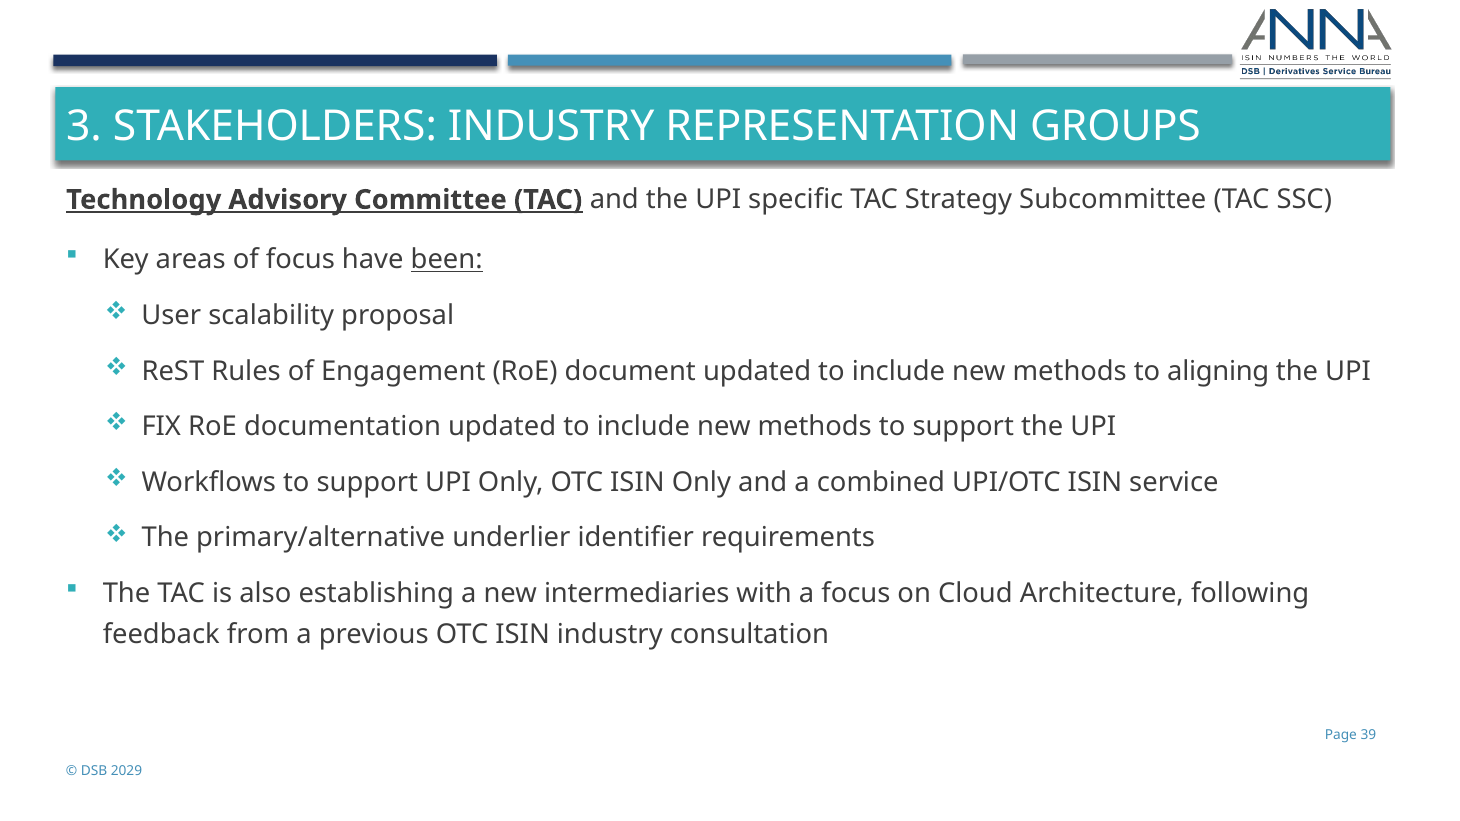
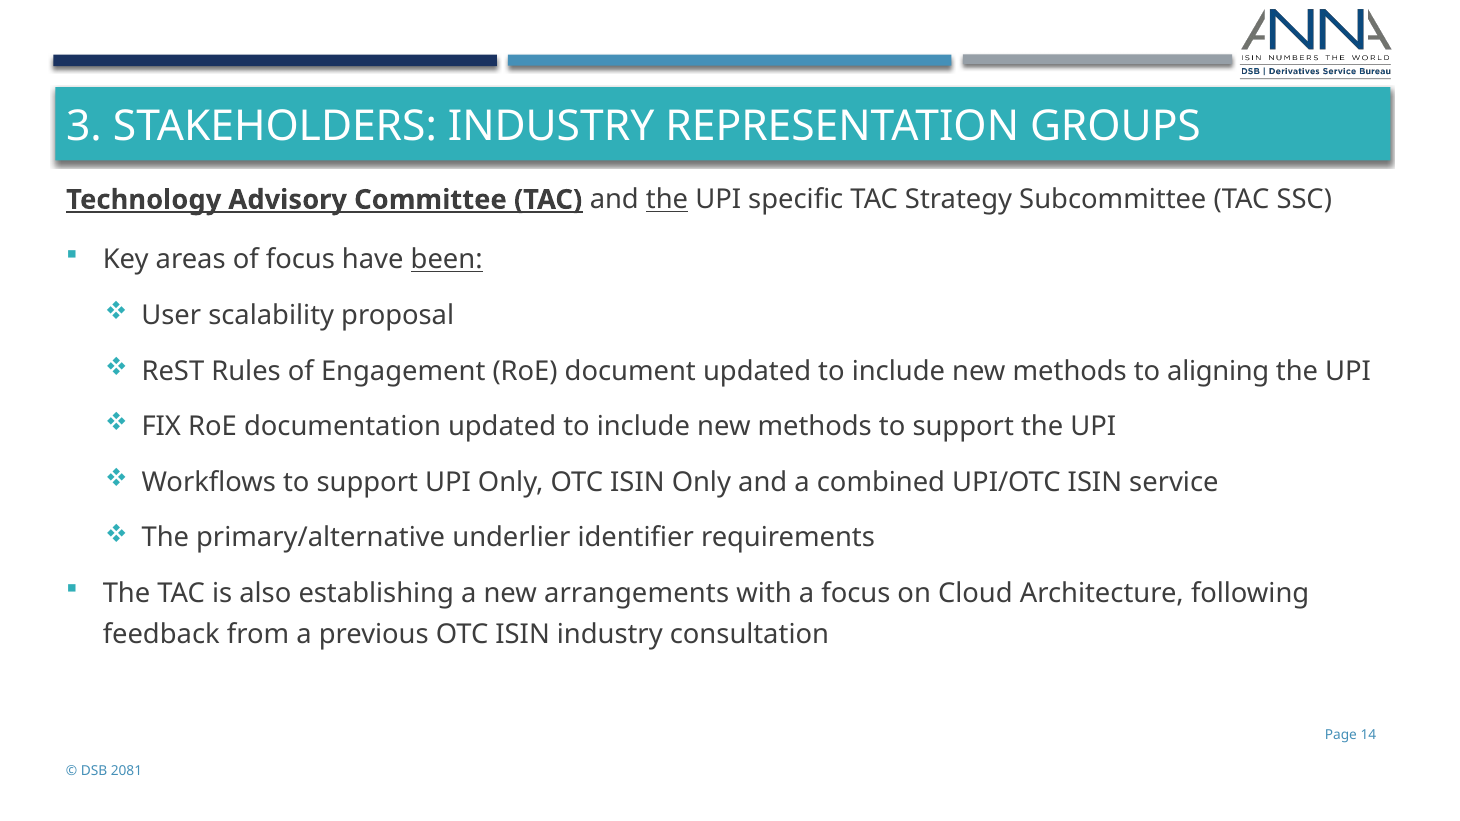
the at (667, 200) underline: none -> present
intermediaries: intermediaries -> arrangements
39: 39 -> 14
2029: 2029 -> 2081
